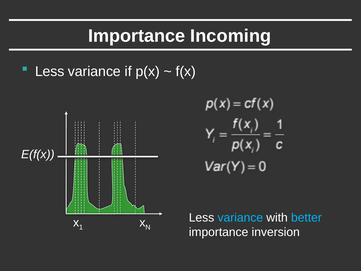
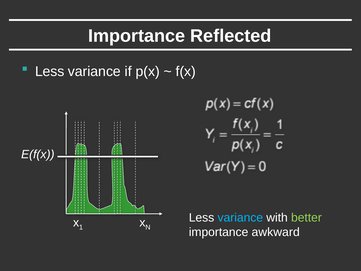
Incoming: Incoming -> Reflected
better colour: light blue -> light green
inversion: inversion -> awkward
